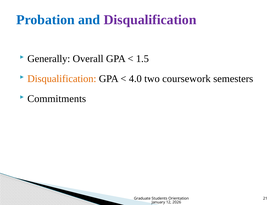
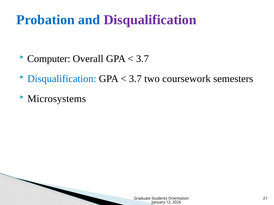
Generally: Generally -> Computer
1.5 at (142, 59): 1.5 -> 3.7
Disqualification at (62, 79) colour: orange -> blue
4.0 at (135, 79): 4.0 -> 3.7
Commitments: Commitments -> Microsystems
